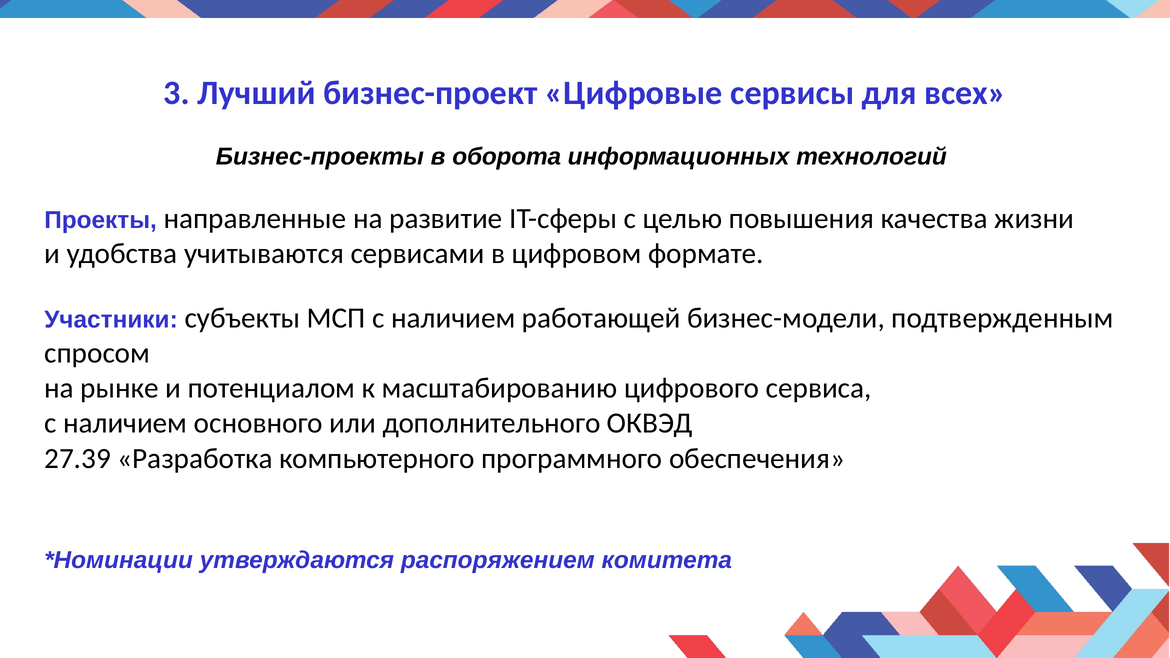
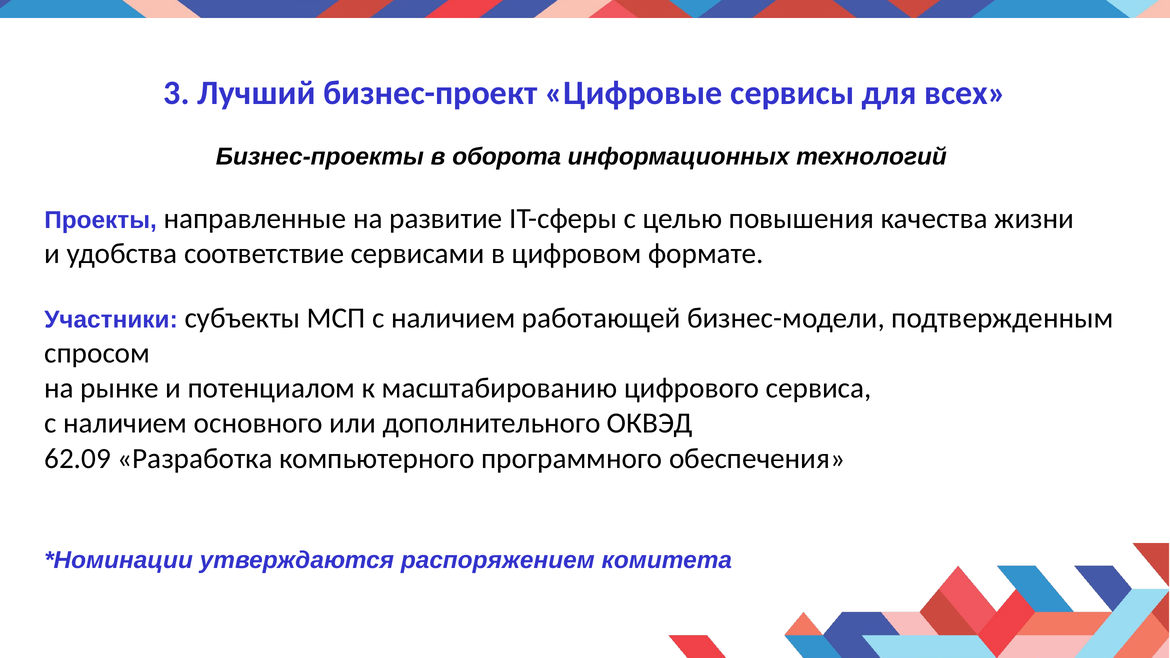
учитываются: учитываются -> соответствие
27.39: 27.39 -> 62.09
